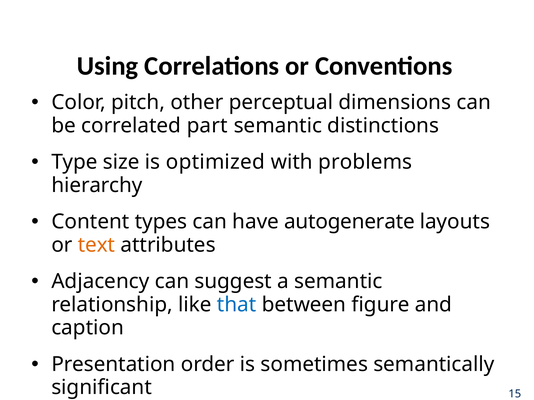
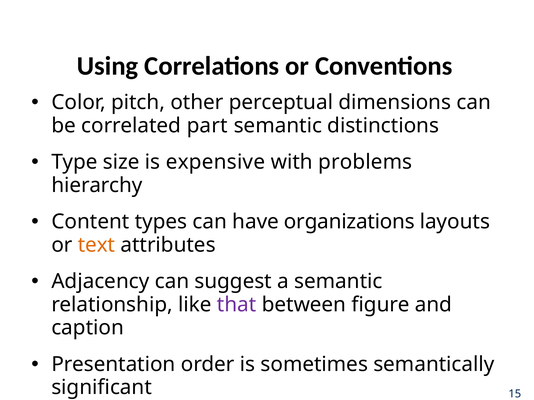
optimized: optimized -> expensive
autogenerate: autogenerate -> organizations
that colour: blue -> purple
